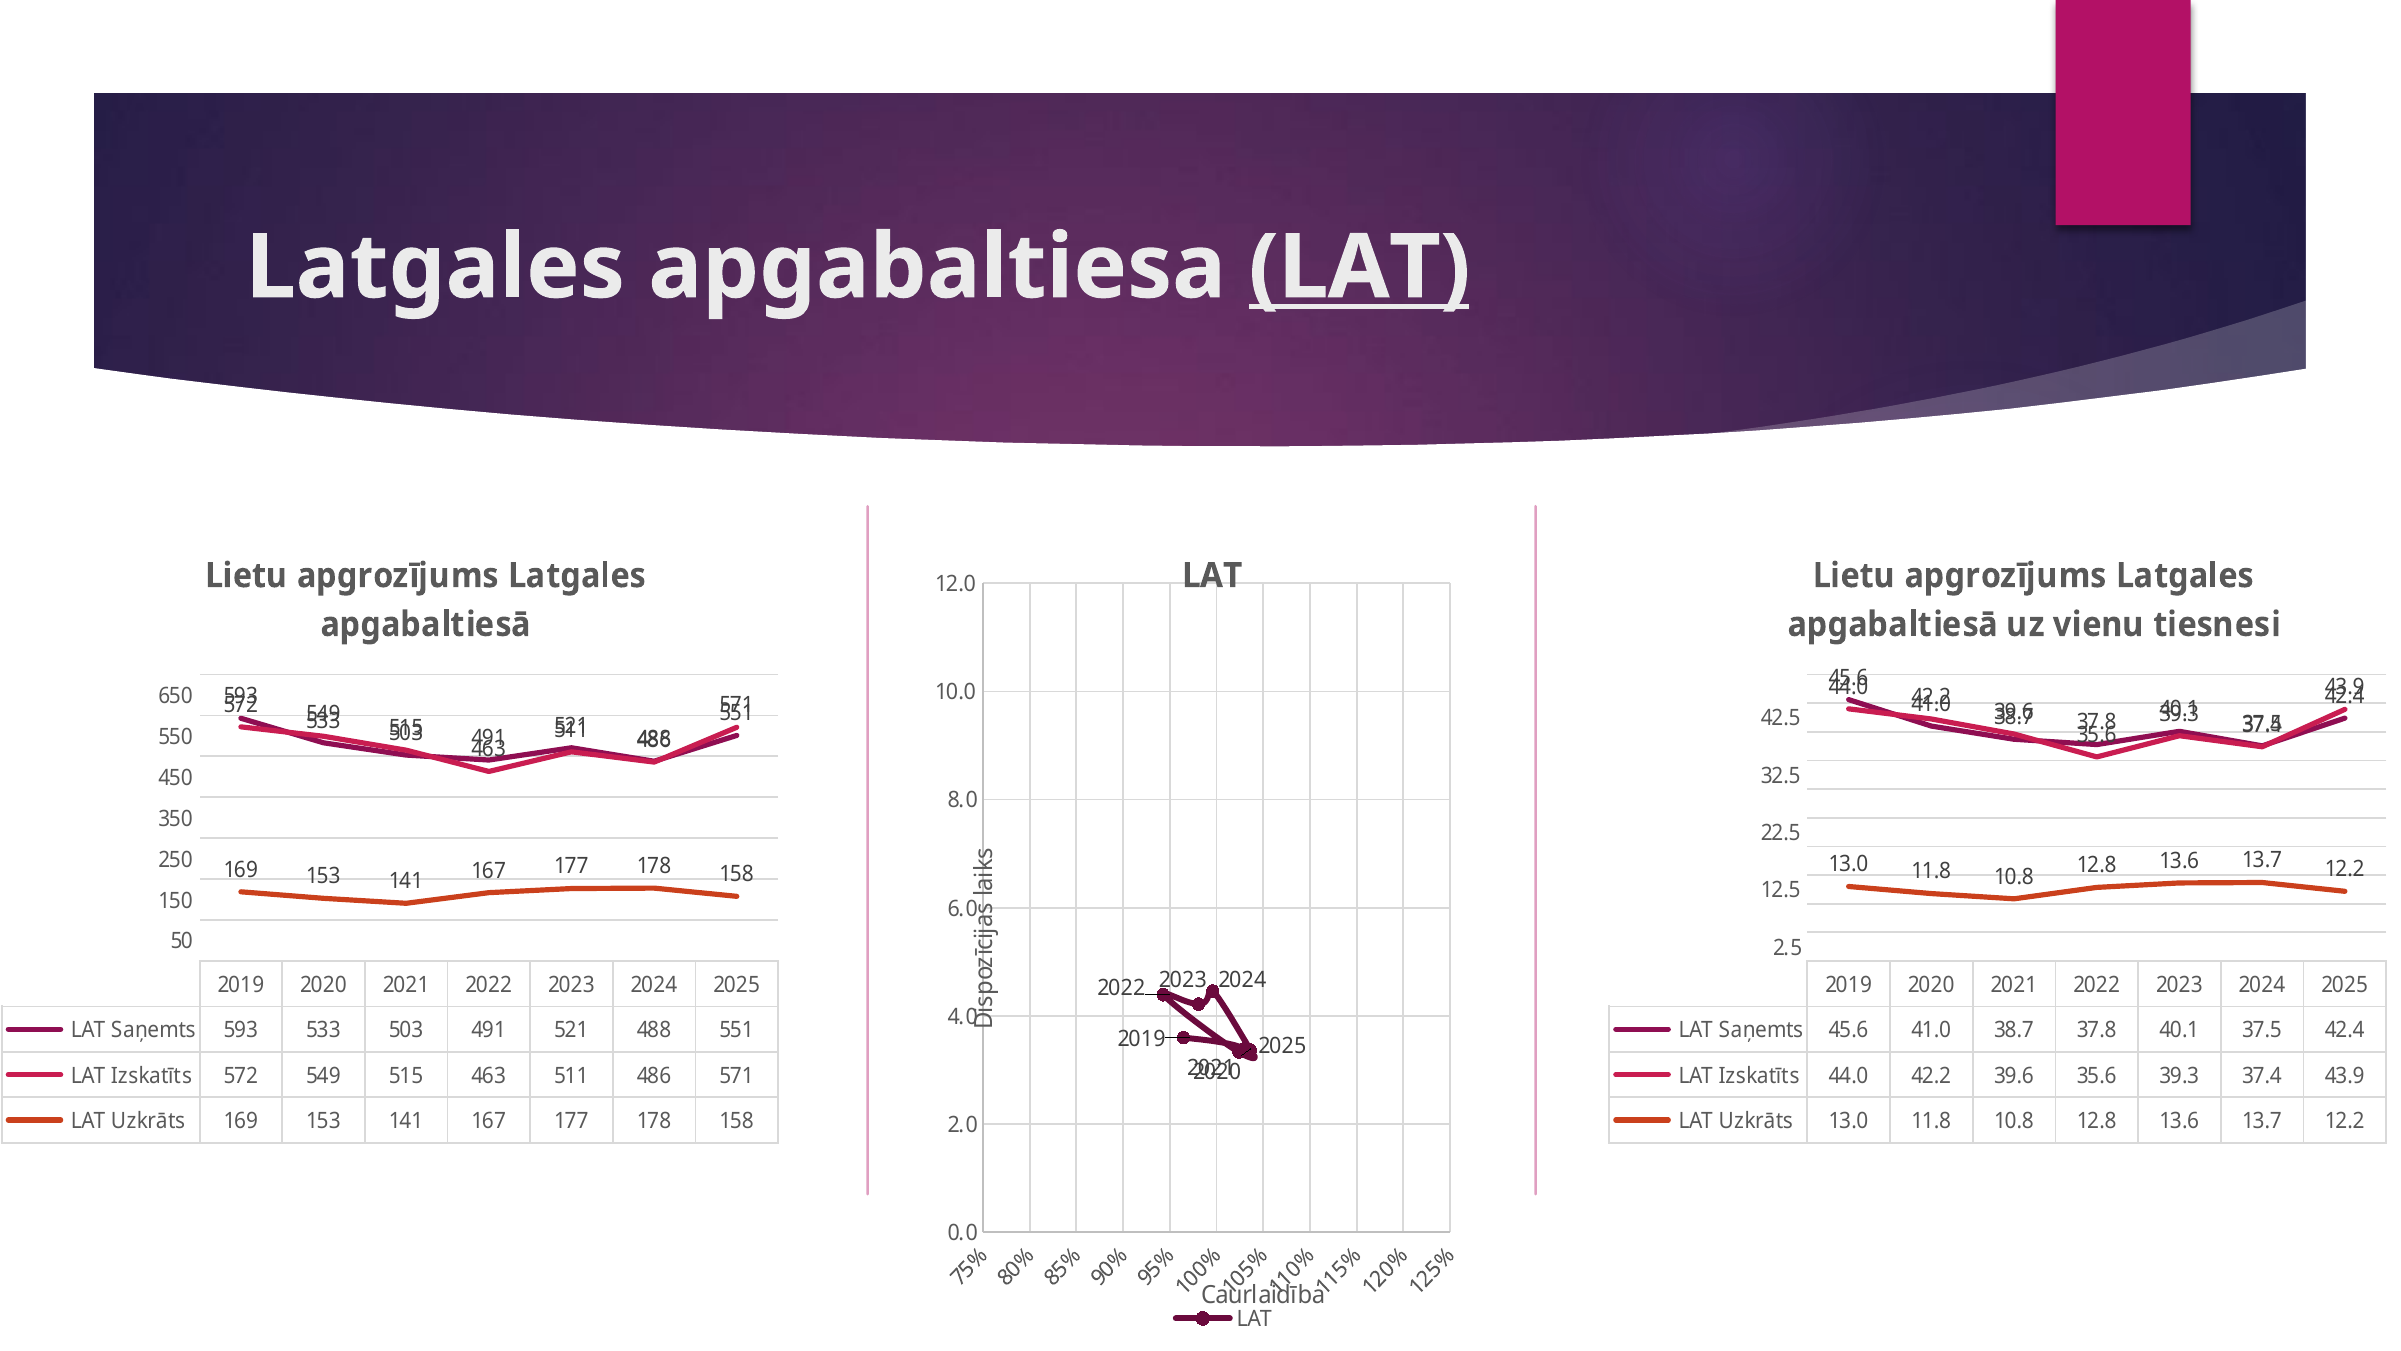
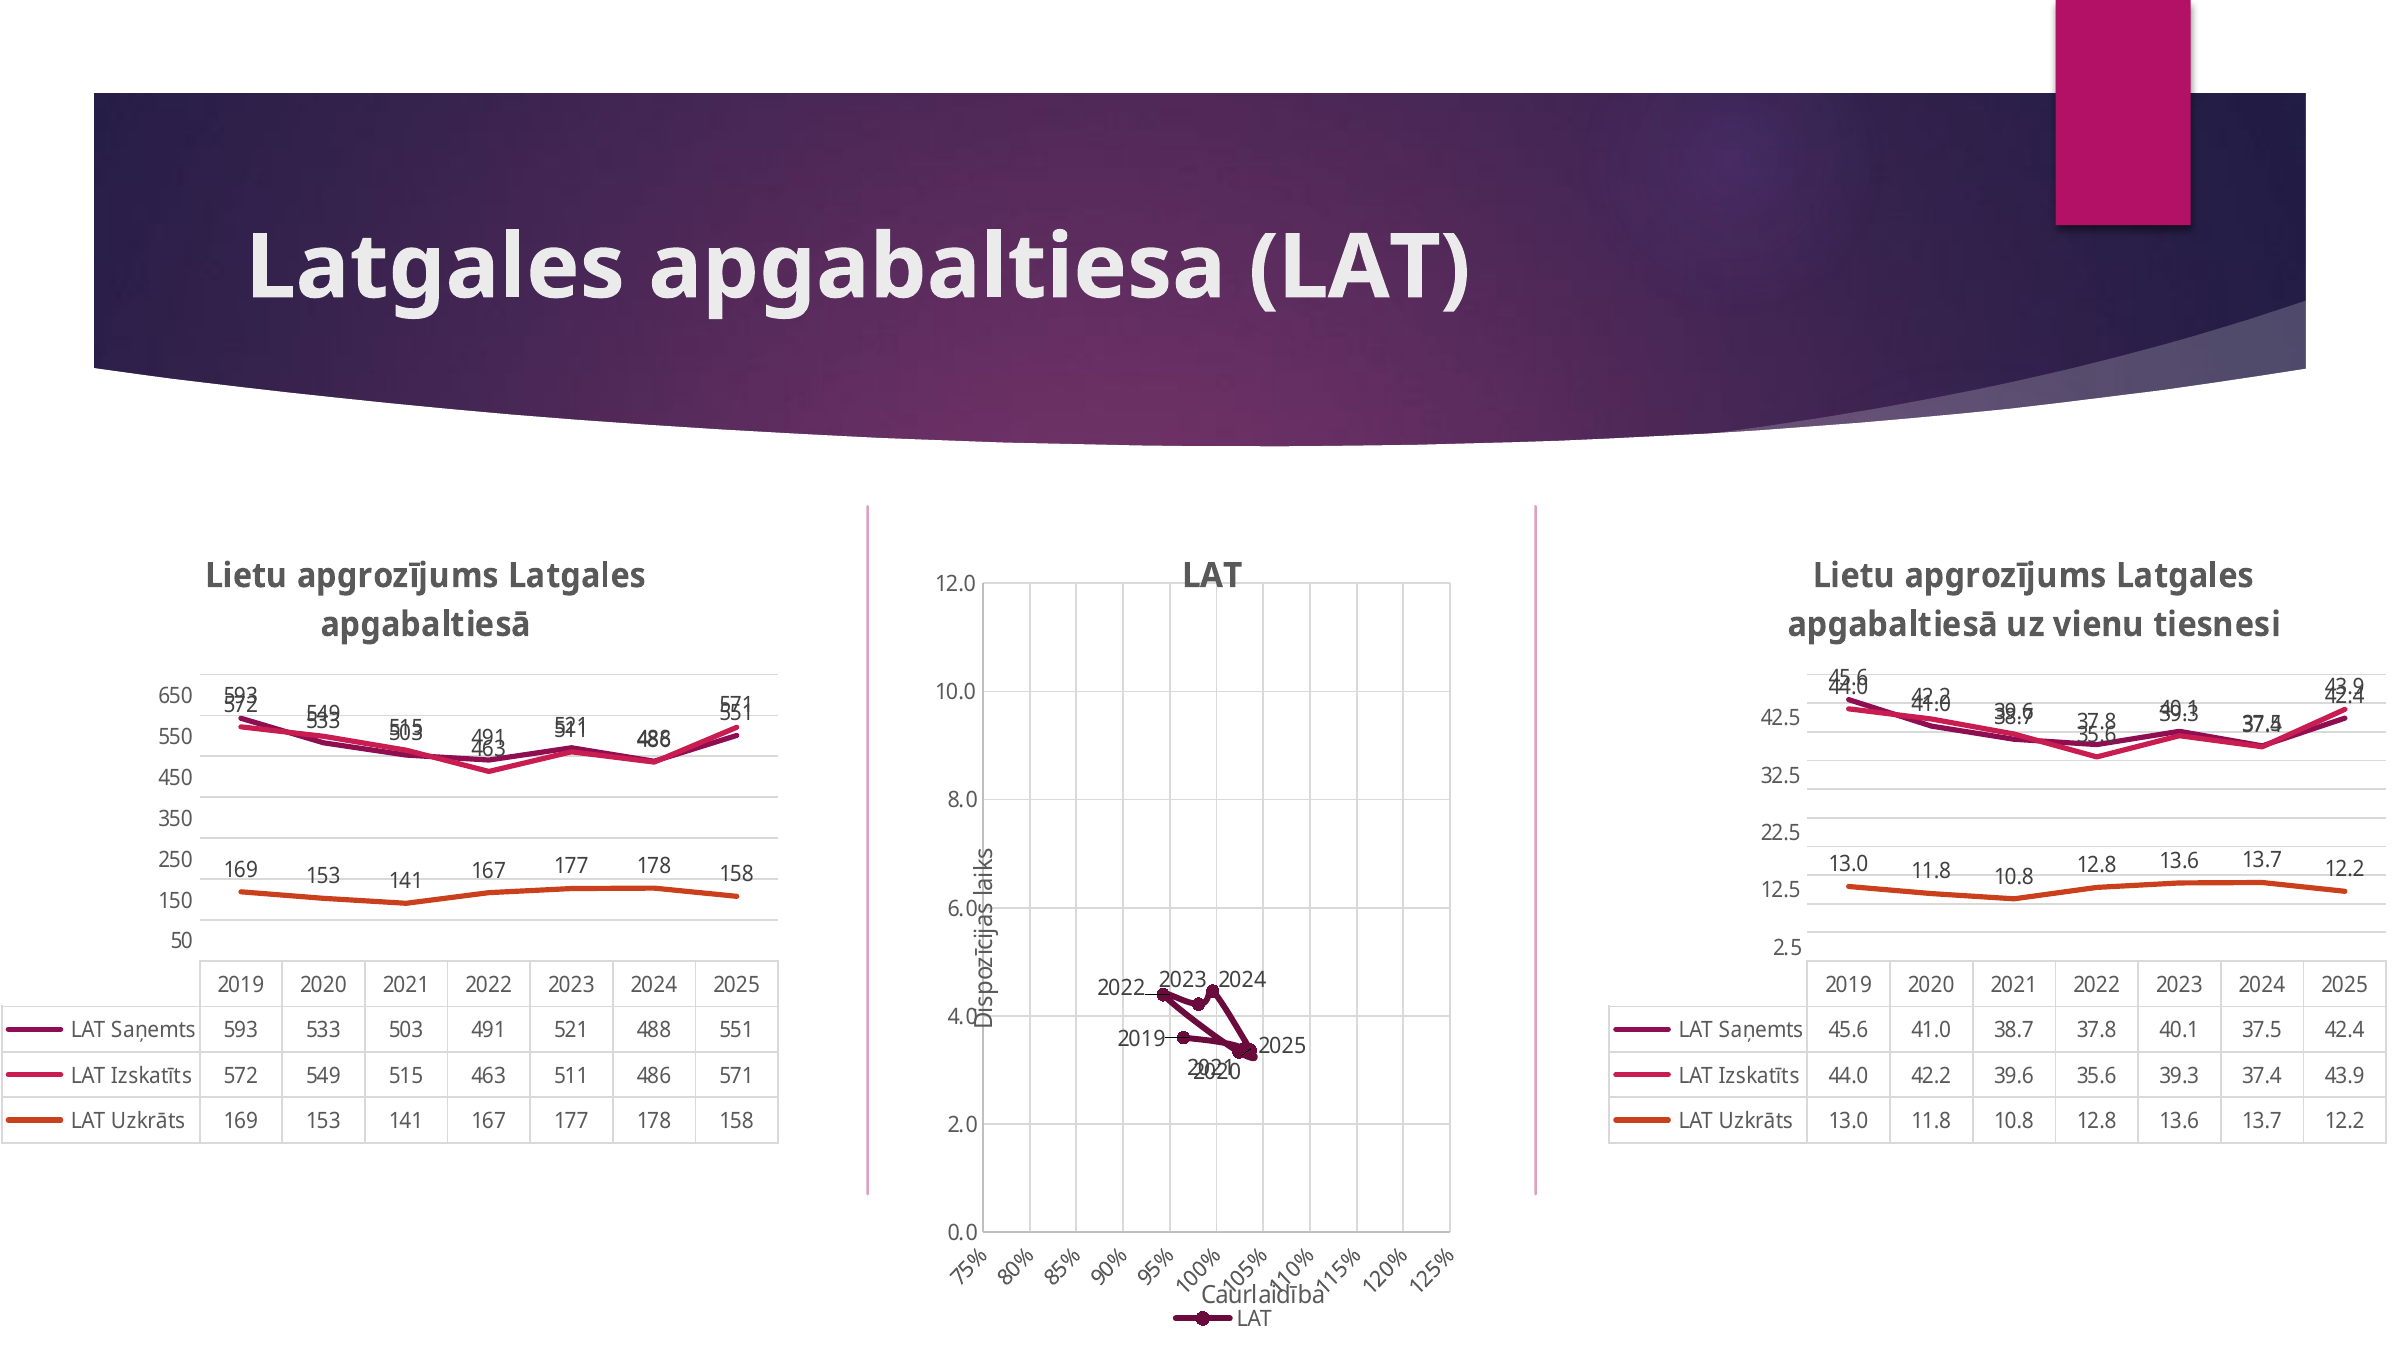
LAT at (1360, 268) underline: present -> none
